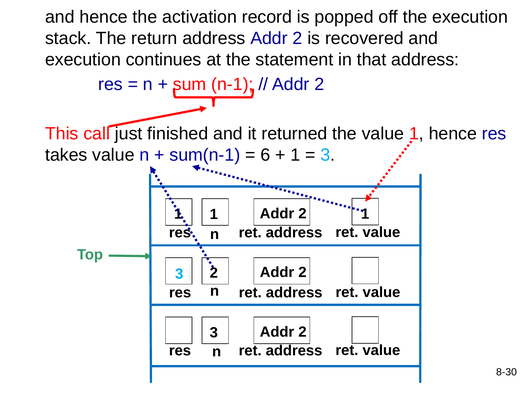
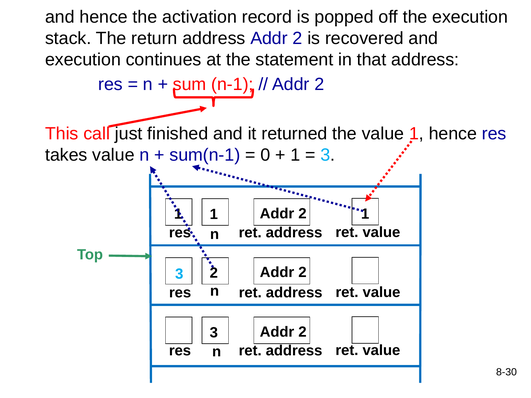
6: 6 -> 0
